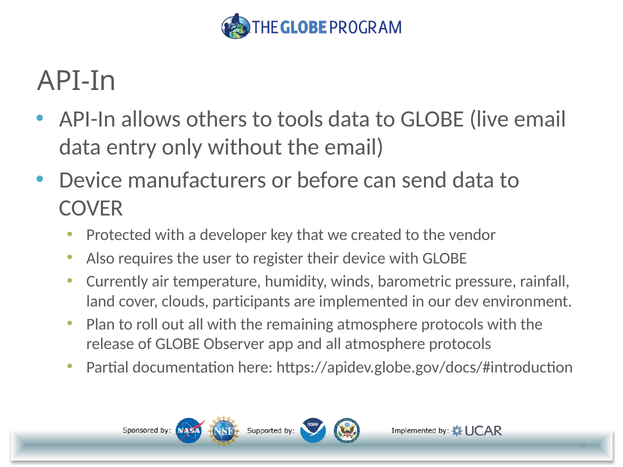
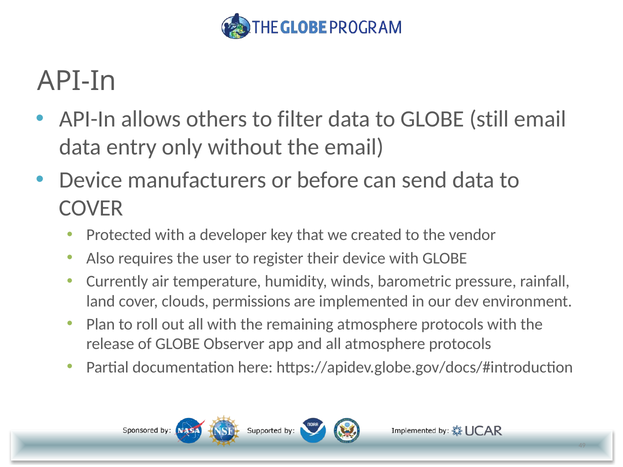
tools: tools -> filter
live: live -> still
participants: participants -> permissions
